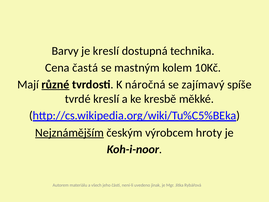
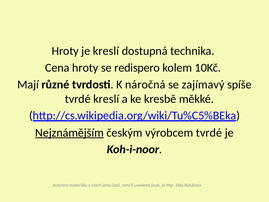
Barvy at (65, 51): Barvy -> Hroty
Cena častá: častá -> hroty
mastným: mastným -> redispero
různé underline: present -> none
výrobcem hroty: hroty -> tvrdé
